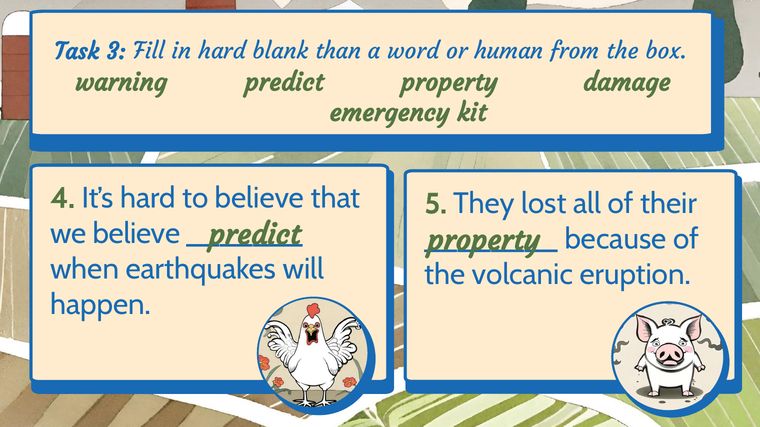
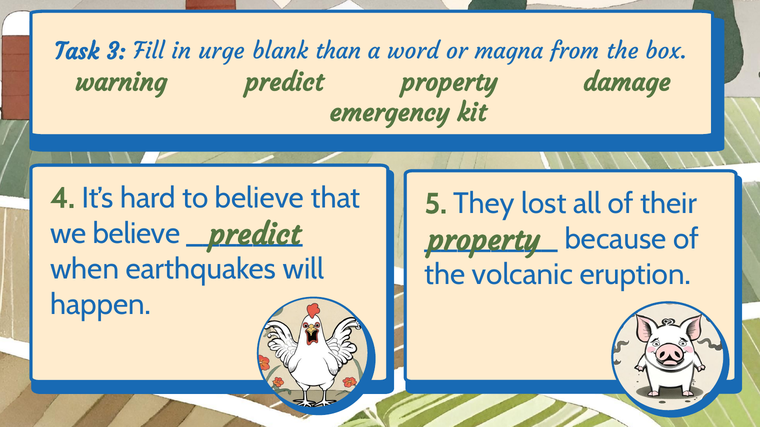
in hard: hard -> urge
human: human -> magna
